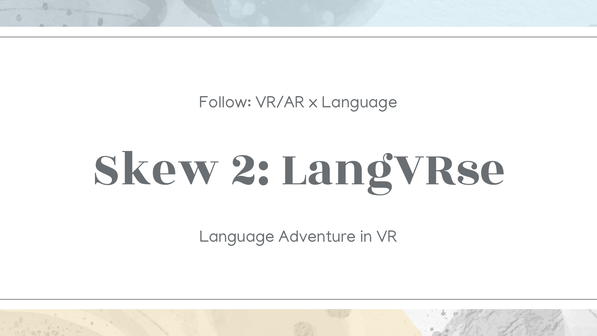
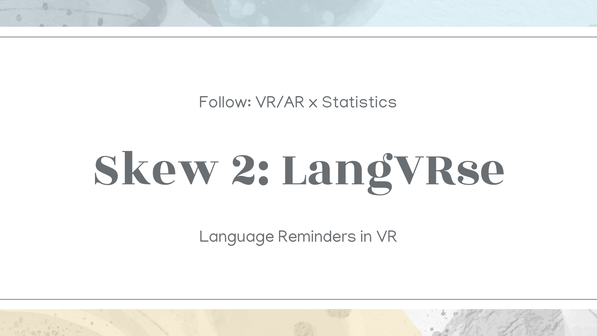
x Language: Language -> Statistics
Adventure: Adventure -> Reminders
